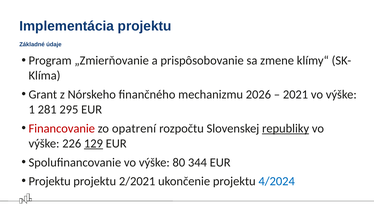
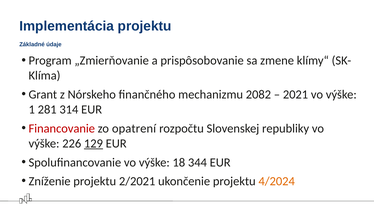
2026: 2026 -> 2082
295: 295 -> 314
republiky underline: present -> none
80: 80 -> 18
Projektu at (50, 181): Projektu -> Zníženie
4/2024 colour: blue -> orange
